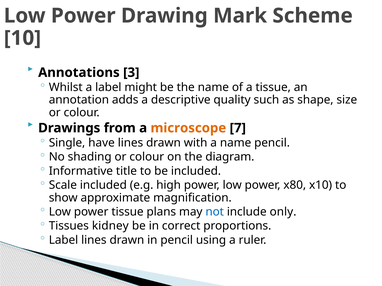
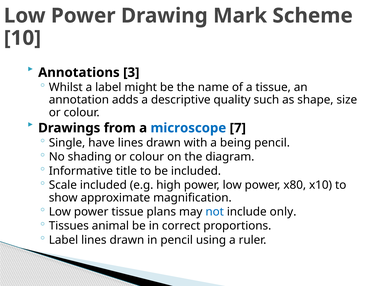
microscope colour: orange -> blue
a name: name -> being
kidney: kidney -> animal
